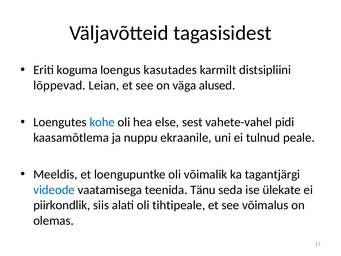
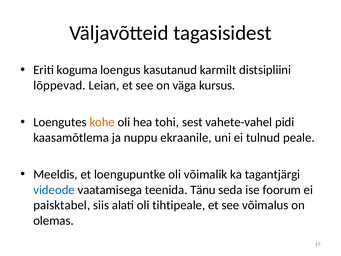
kasutades: kasutades -> kasutanud
alused: alused -> kursus
kohe colour: blue -> orange
else: else -> tohi
ülekate: ülekate -> foorum
piirkondlik: piirkondlik -> paisktabel
